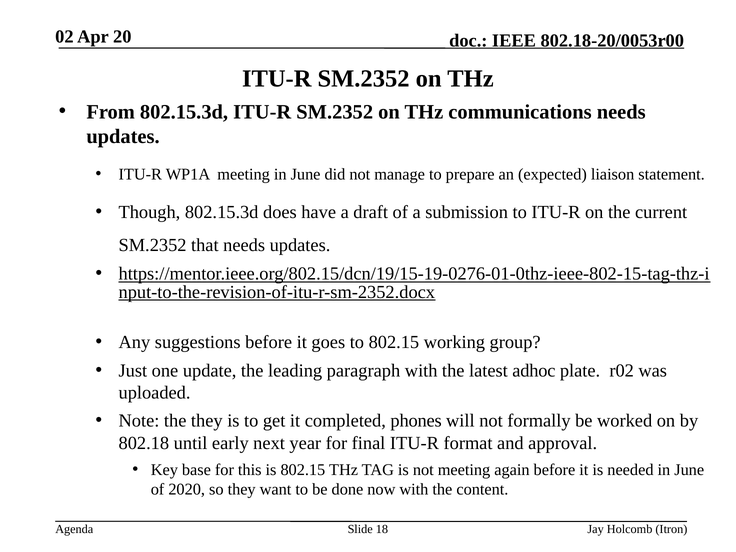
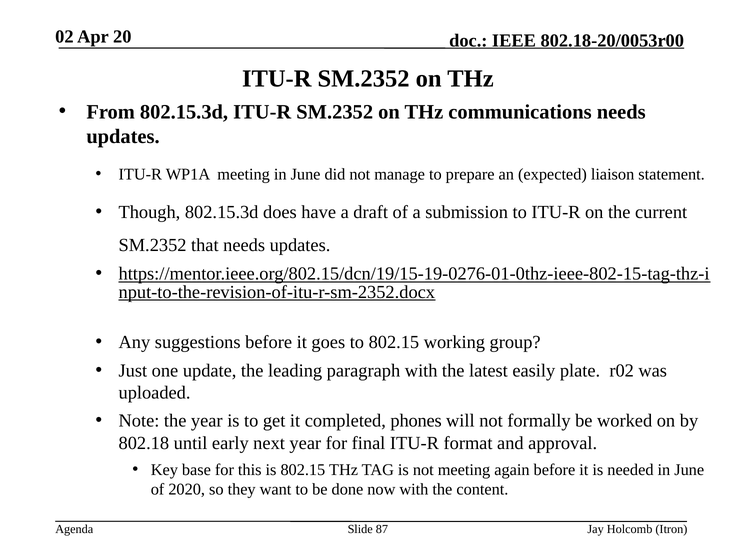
adhoc: adhoc -> easily
the they: they -> year
18: 18 -> 87
